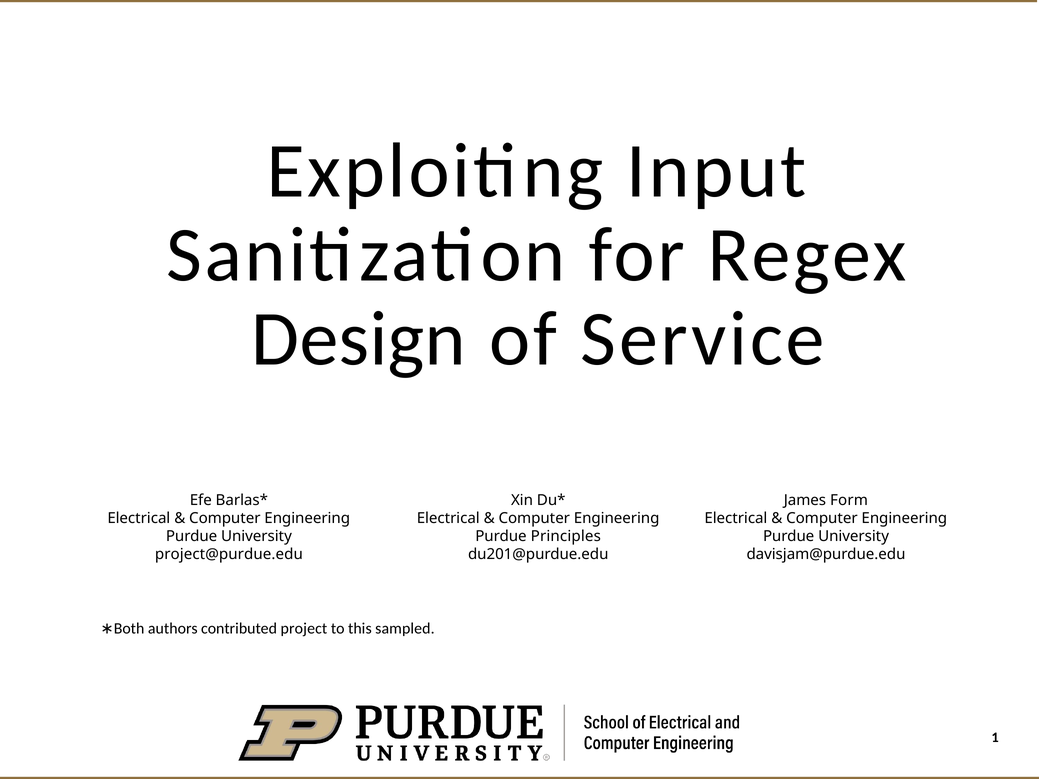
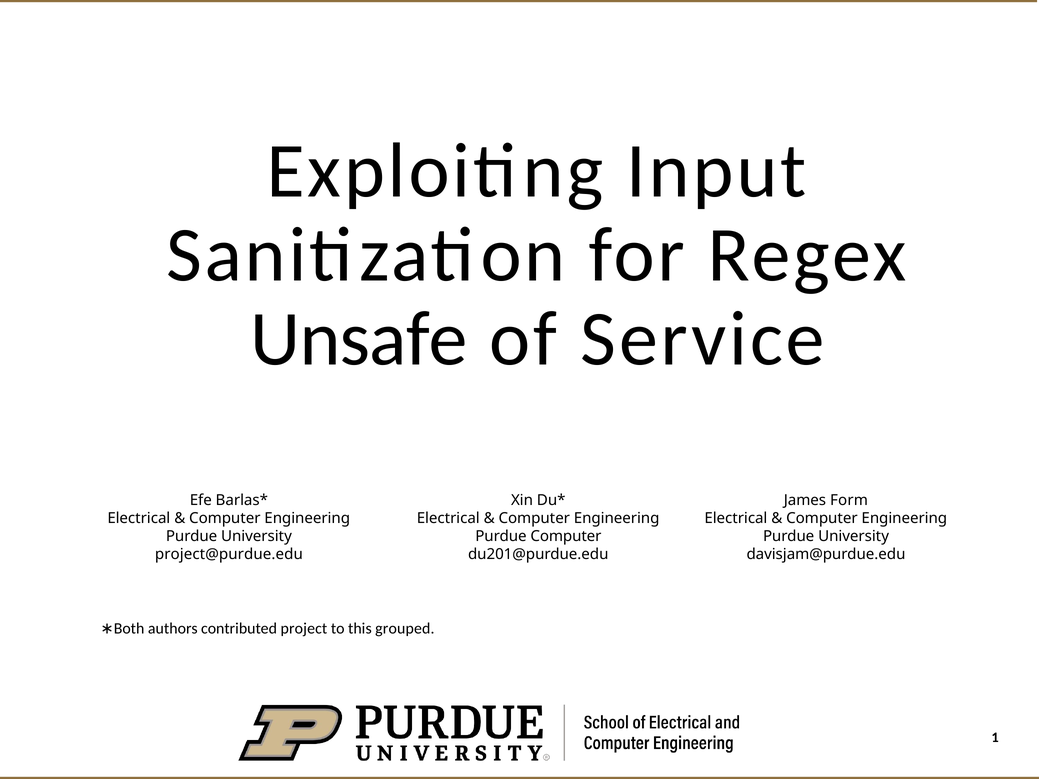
Design: Design -> Unsafe
Purdue Principles: Principles -> Computer
sampled: sampled -> grouped
